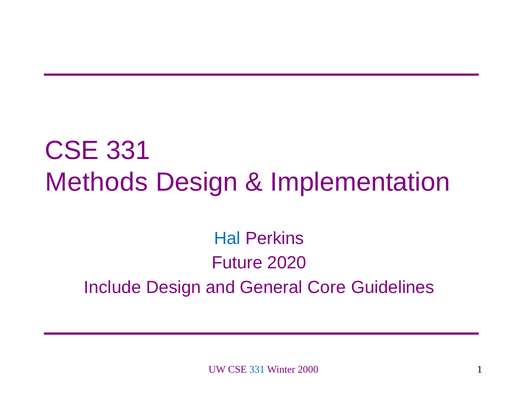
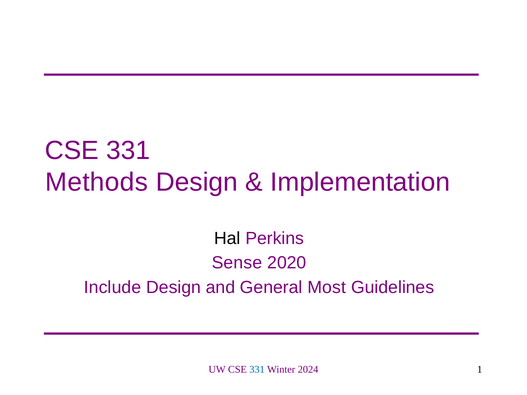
Hal colour: blue -> black
Future: Future -> Sense
Core: Core -> Most
2000: 2000 -> 2024
